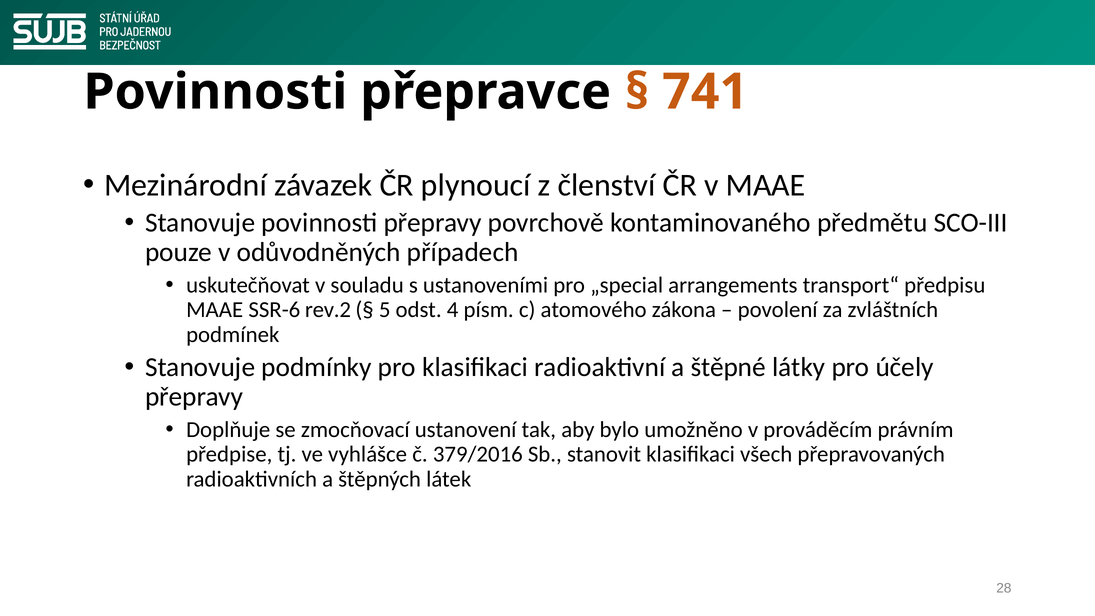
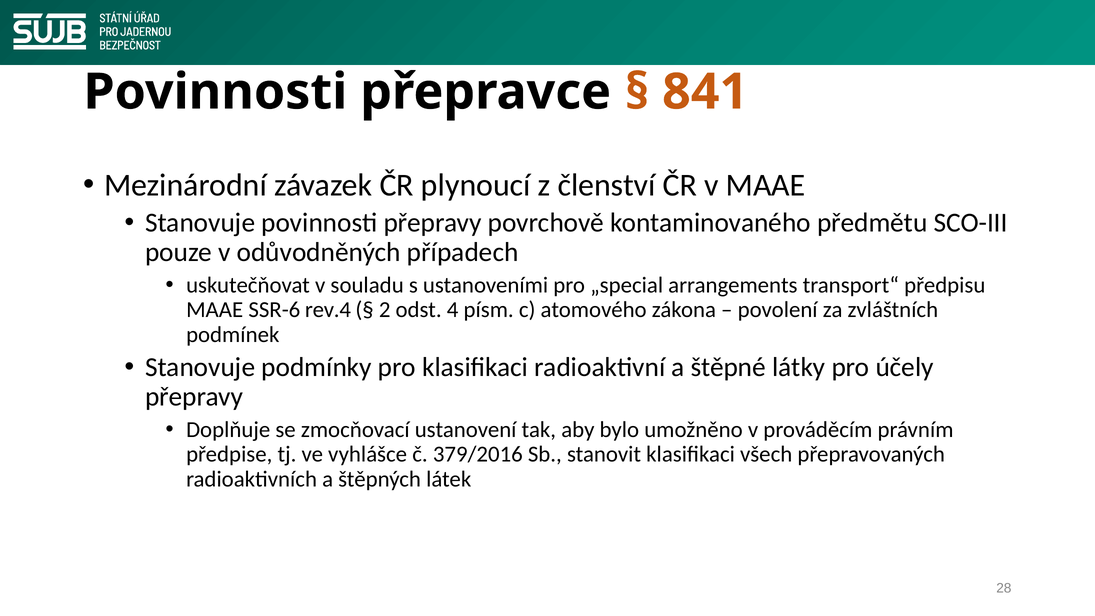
741: 741 -> 841
rev.2: rev.2 -> rev.4
5: 5 -> 2
